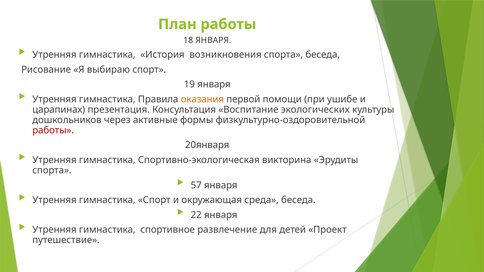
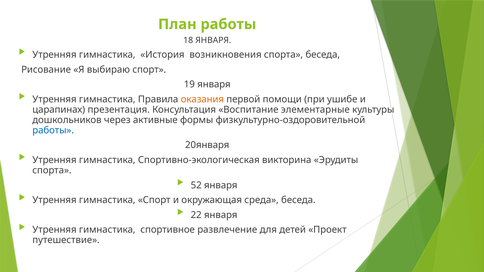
экологических: экологических -> элементарные
работы at (53, 130) colour: red -> blue
57: 57 -> 52
